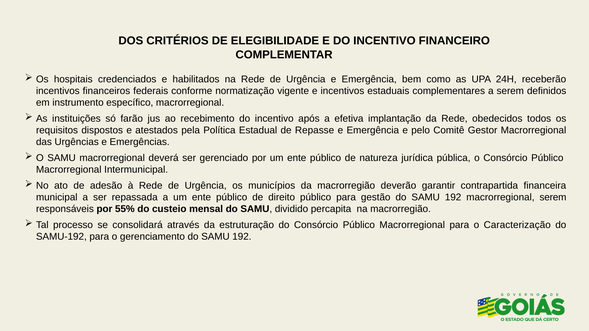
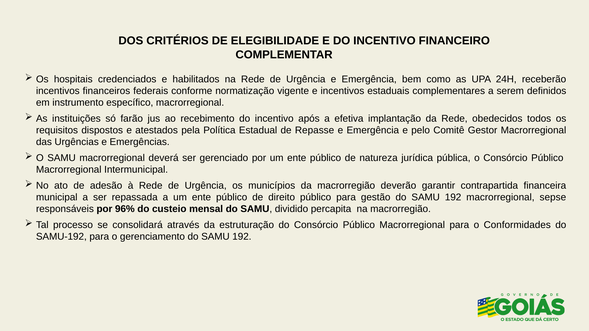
macrorregional serem: serem -> sepse
55%: 55% -> 96%
Caracterização: Caracterização -> Conformidades
